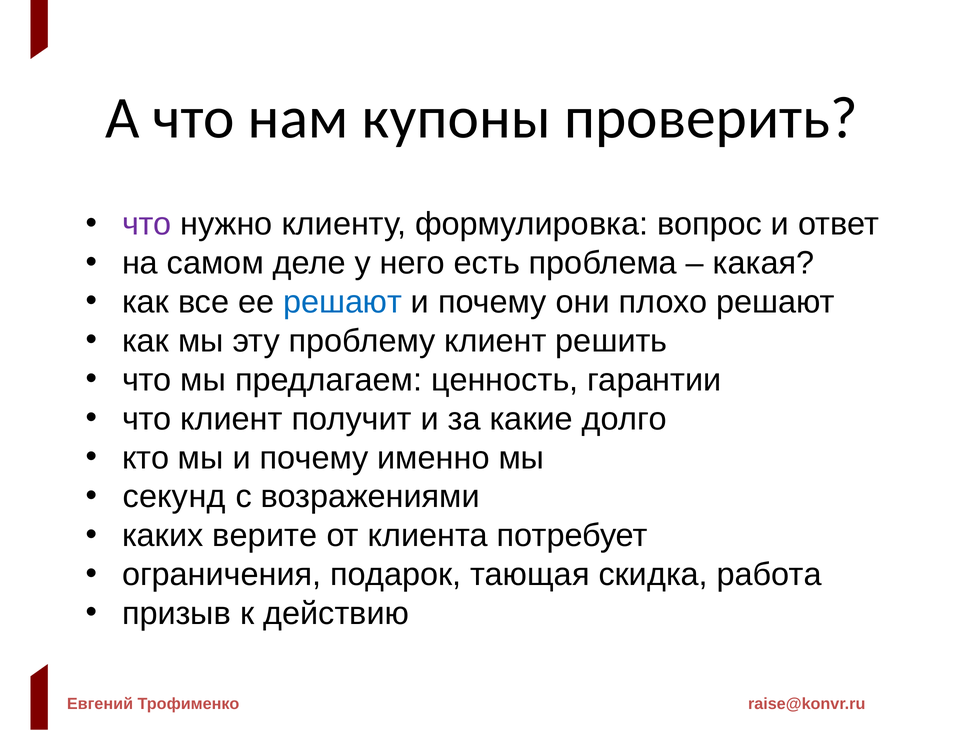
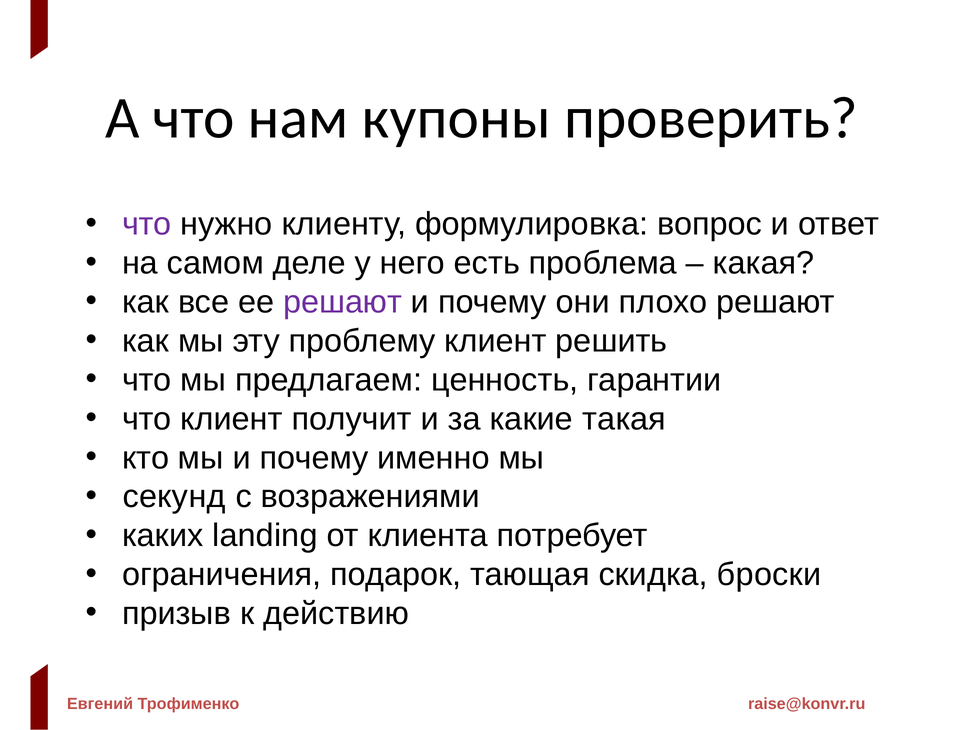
решают at (343, 302) colour: blue -> purple
долго: долго -> такая
верите: верите -> landing
работа: работа -> броски
